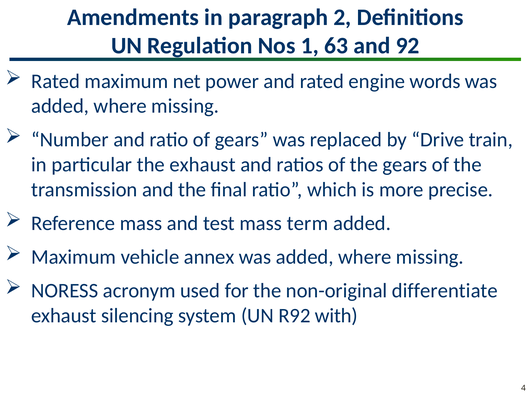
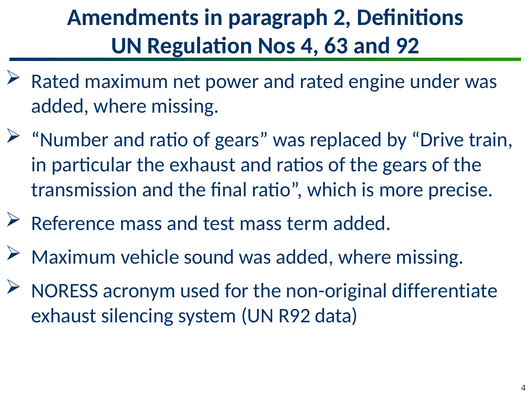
Nos 1: 1 -> 4
words: words -> under
annex: annex -> sound
with: with -> data
